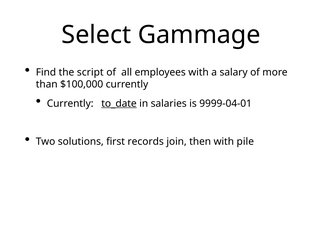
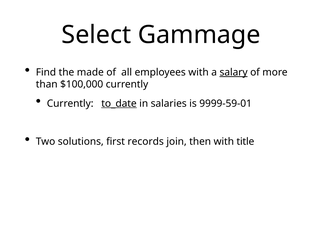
script: script -> made
salary underline: none -> present
9999-04-01: 9999-04-01 -> 9999-59-01
pile: pile -> title
